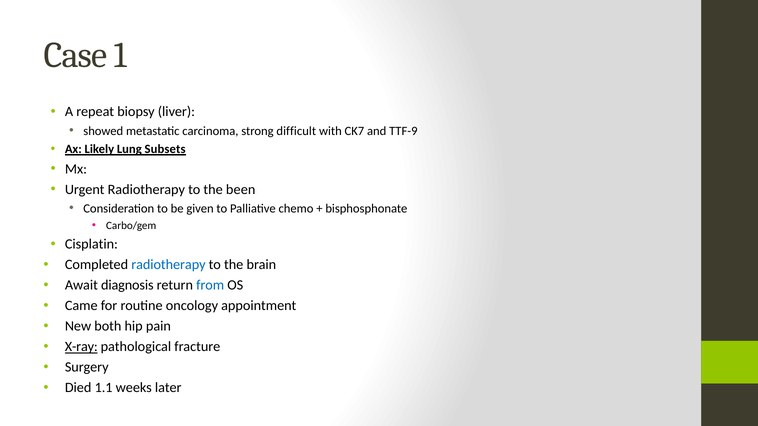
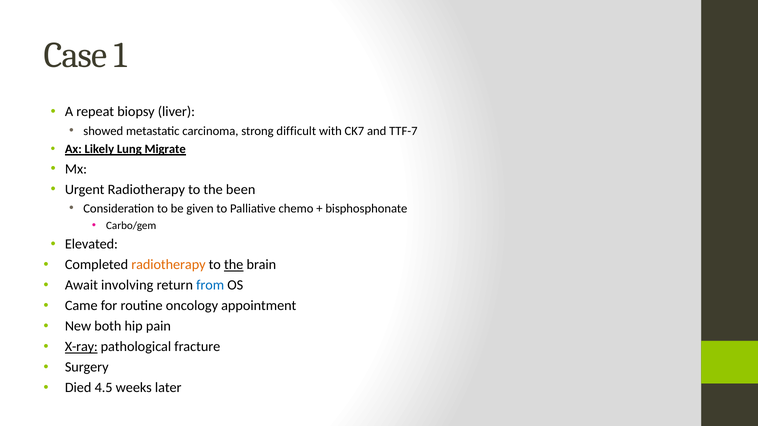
TTF-9: TTF-9 -> TTF-7
Subsets: Subsets -> Migrate
Cisplatin: Cisplatin -> Elevated
radiotherapy at (168, 265) colour: blue -> orange
the at (234, 265) underline: none -> present
diagnosis: diagnosis -> involving
1.1: 1.1 -> 4.5
